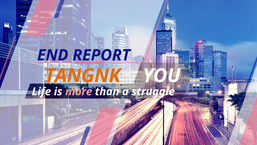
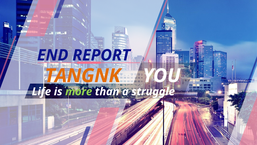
more colour: pink -> light green
